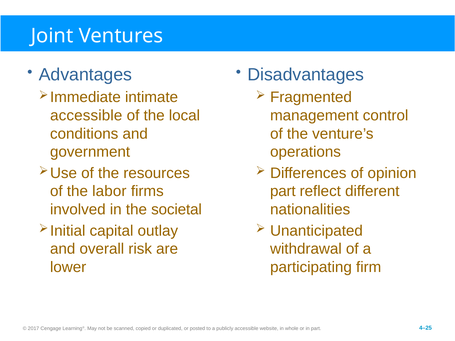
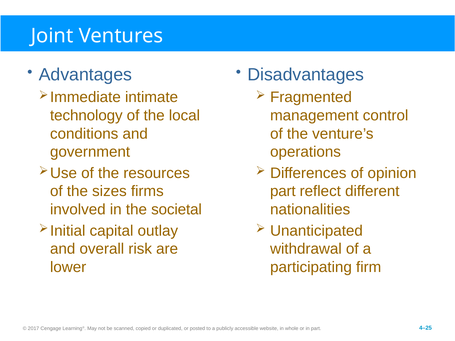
accessible at (86, 116): accessible -> technology
labor: labor -> sizes
